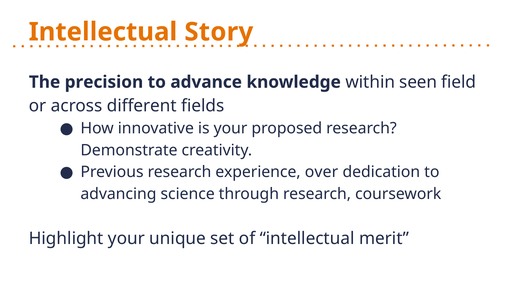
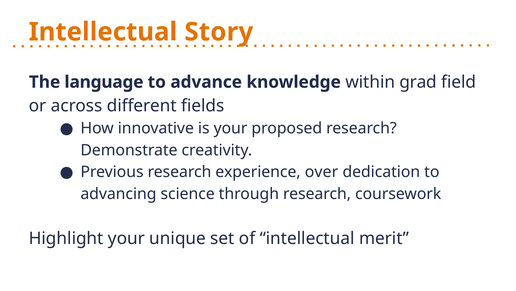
precision: precision -> language
seen: seen -> grad
